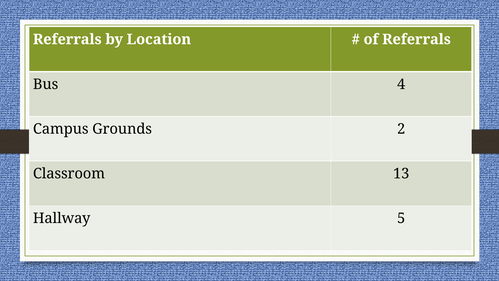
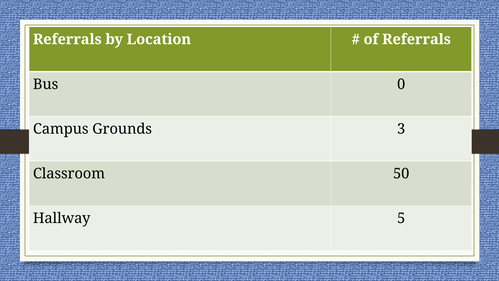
4: 4 -> 0
2: 2 -> 3
13: 13 -> 50
